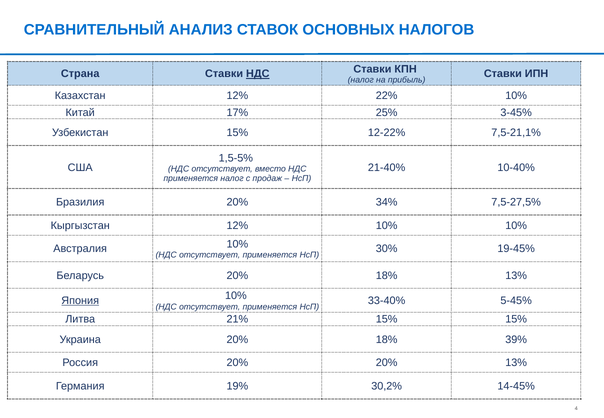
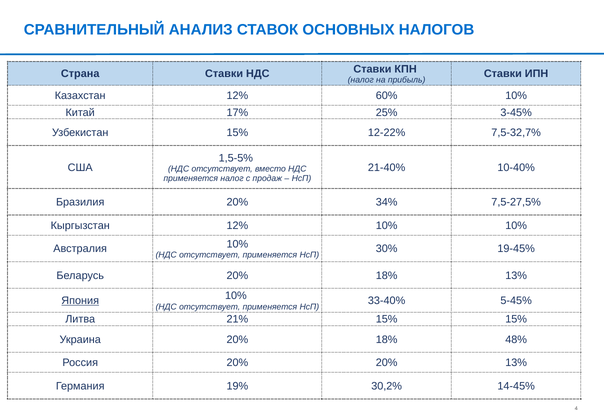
НДС at (258, 74) underline: present -> none
22%: 22% -> 60%
7,5-21,1%: 7,5-21,1% -> 7,5-32,7%
39%: 39% -> 48%
